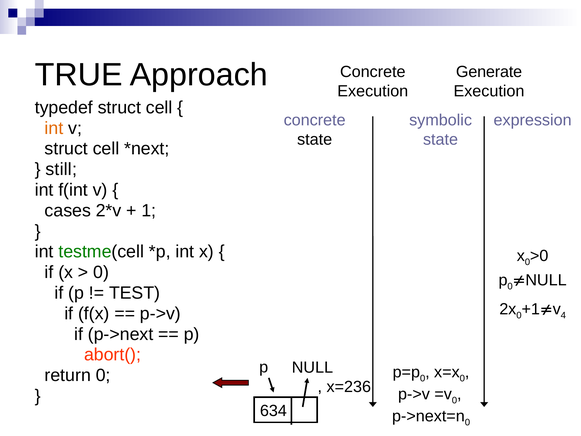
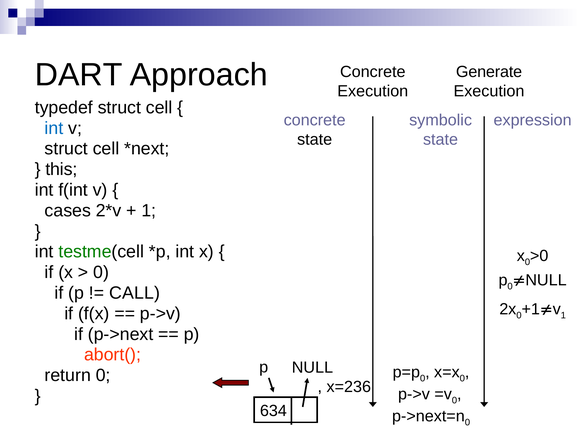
TRUE: TRUE -> DART
int at (54, 128) colour: orange -> blue
still: still -> this
TEST: TEST -> CALL
v 4: 4 -> 1
